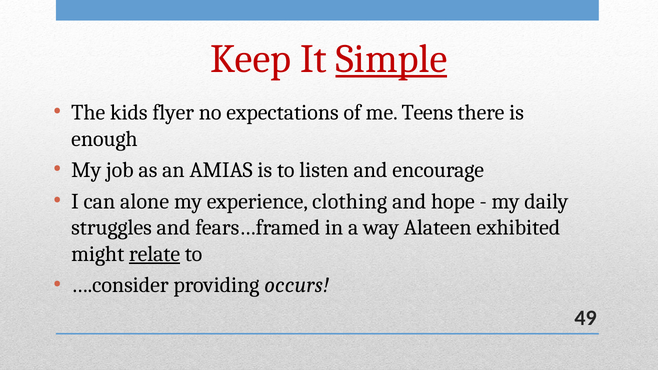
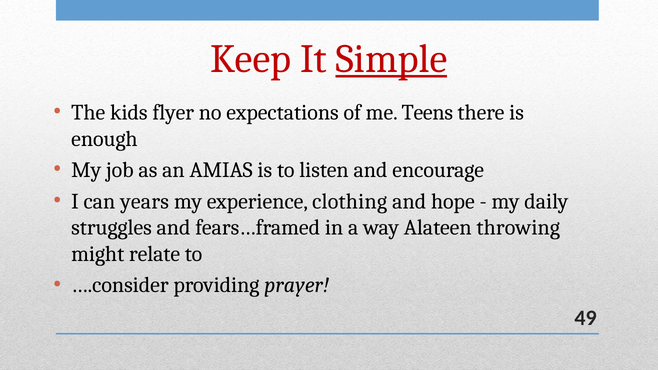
alone: alone -> years
exhibited: exhibited -> throwing
relate underline: present -> none
occurs: occurs -> prayer
